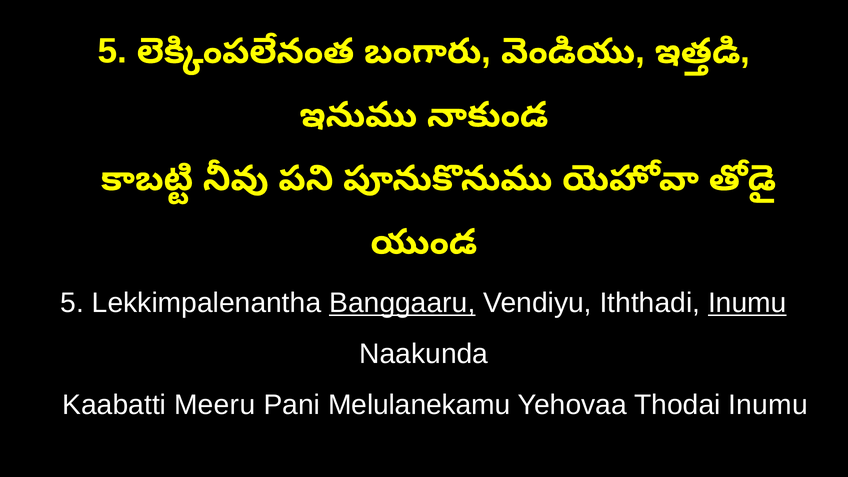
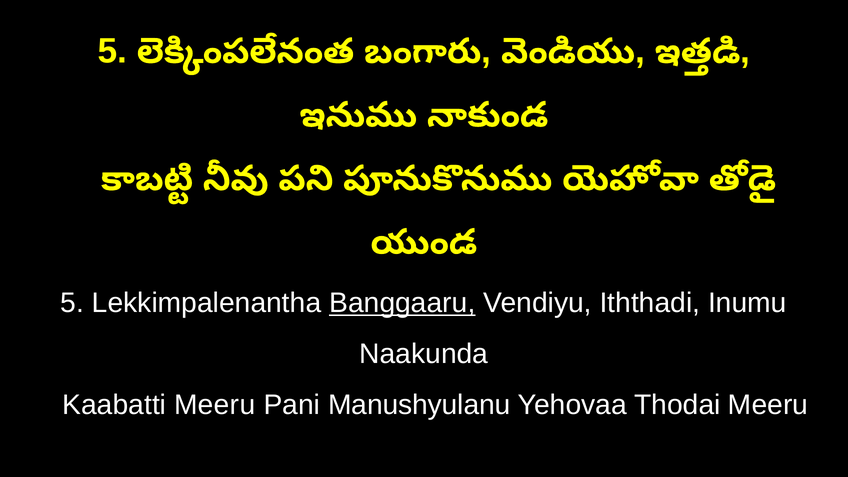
Inumu at (747, 303) underline: present -> none
Melulanekamu: Melulanekamu -> Manushyulanu
Thodai Inumu: Inumu -> Meeru
